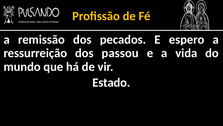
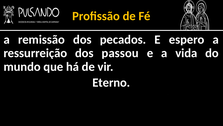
Estado: Estado -> Eterno
